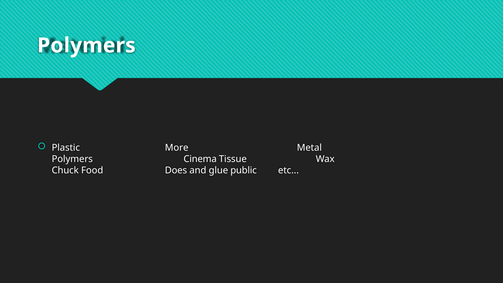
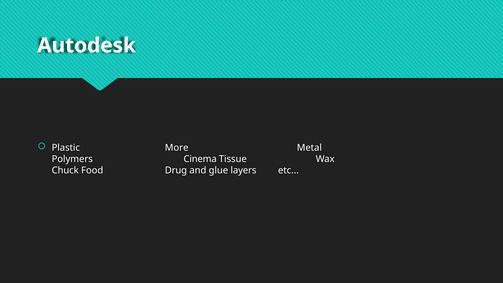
Polymers at (86, 45): Polymers -> Autodesk
Does: Does -> Drug
public: public -> layers
